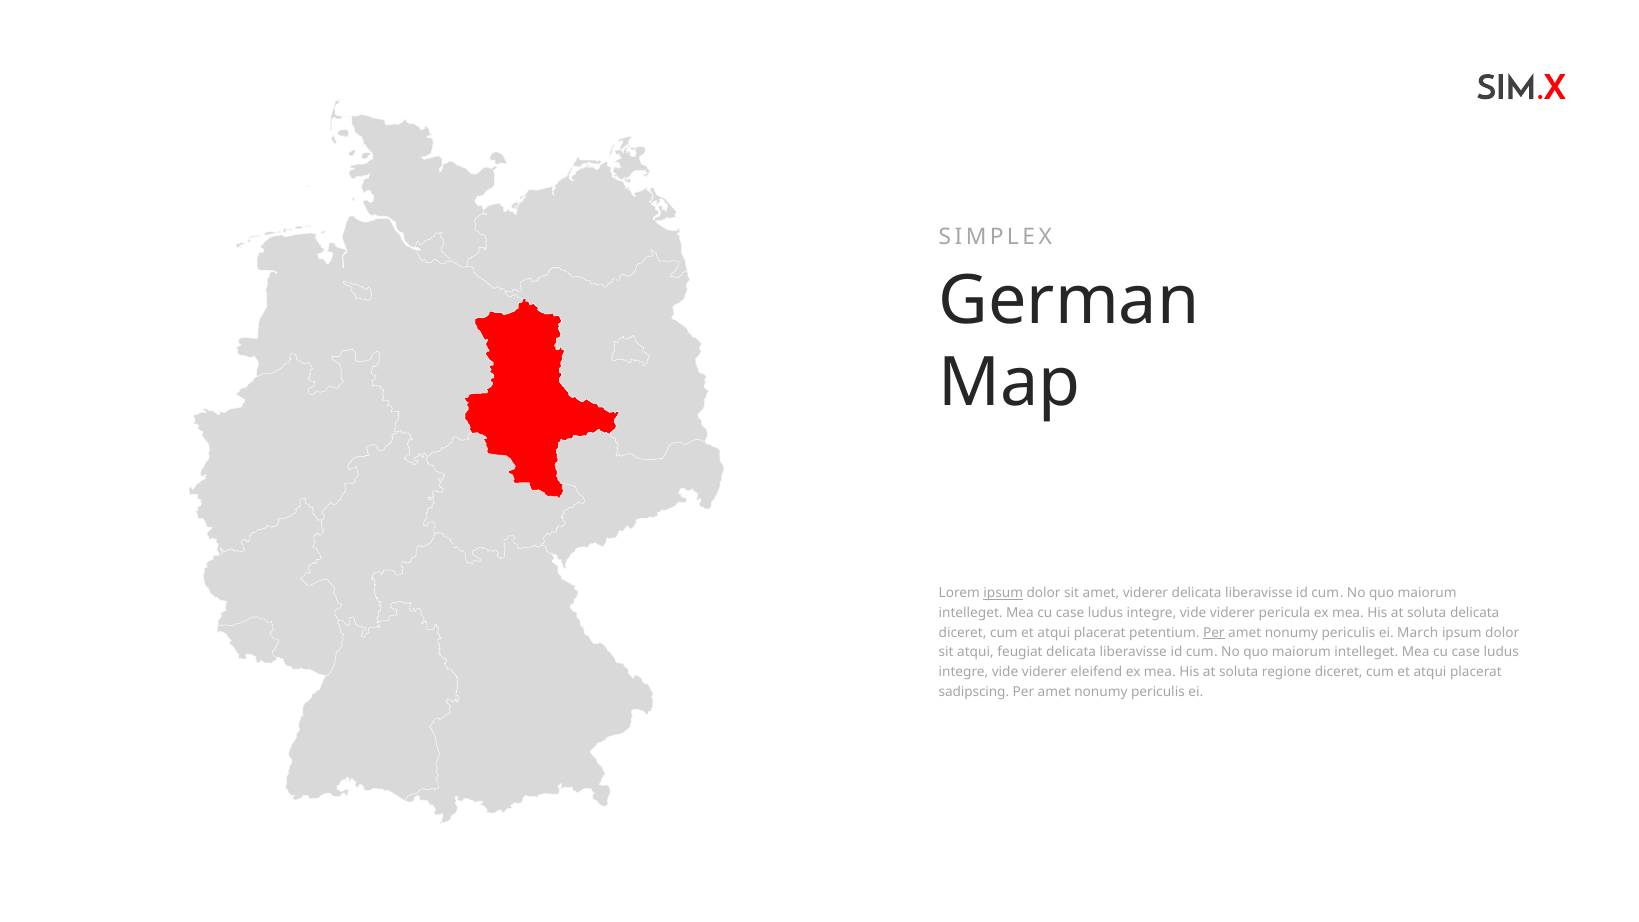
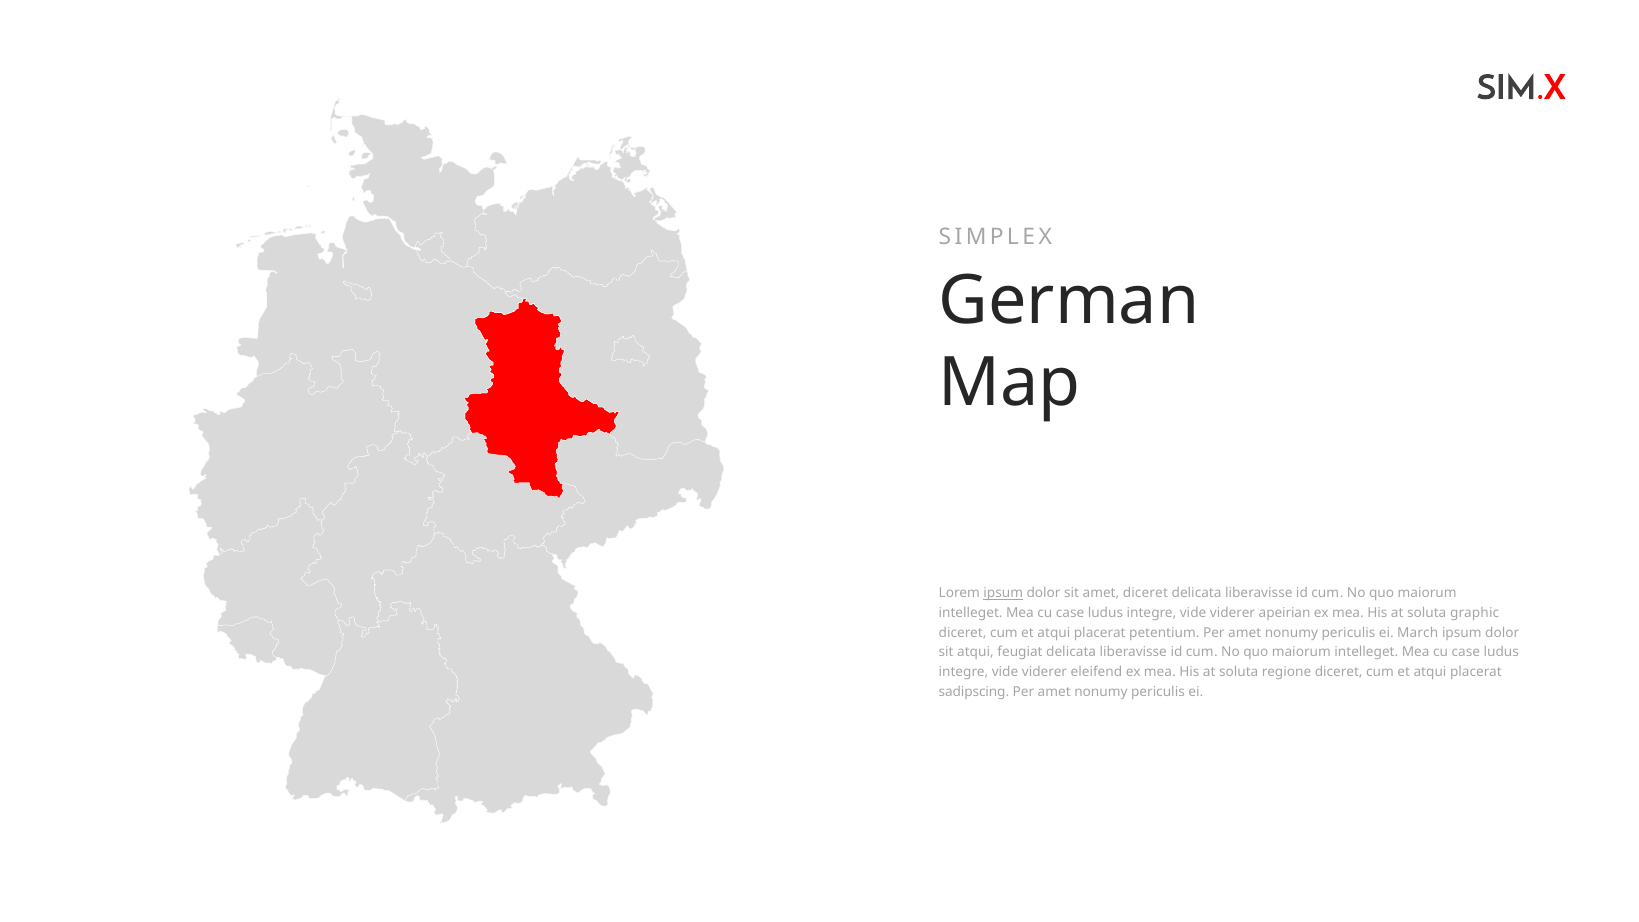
amet viderer: viderer -> diceret
pericula: pericula -> apeirian
soluta delicata: delicata -> graphic
Per at (1214, 633) underline: present -> none
